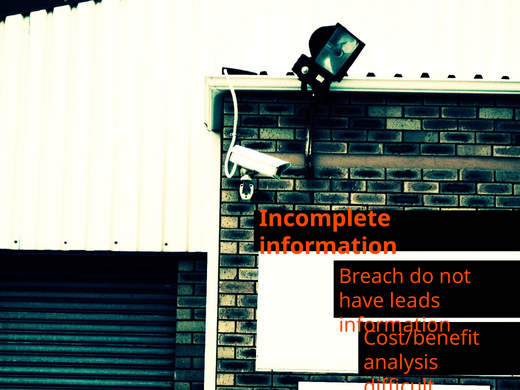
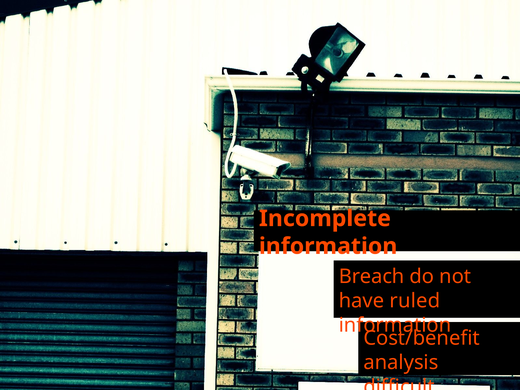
leads: leads -> ruled
